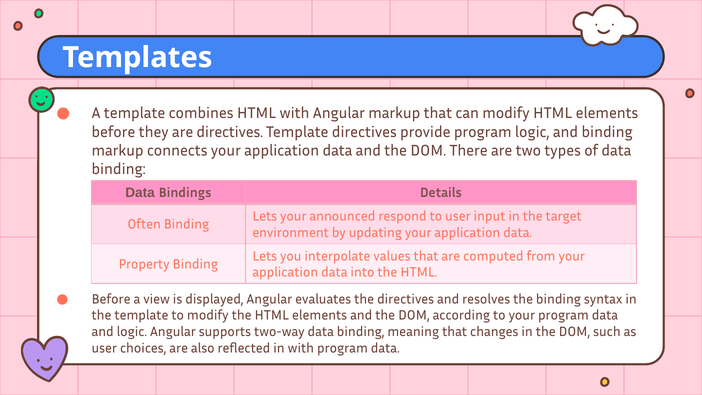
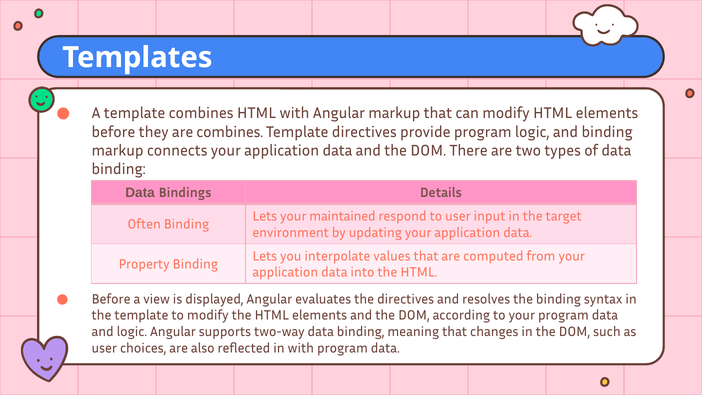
are directives: directives -> combines
announced: announced -> maintained
